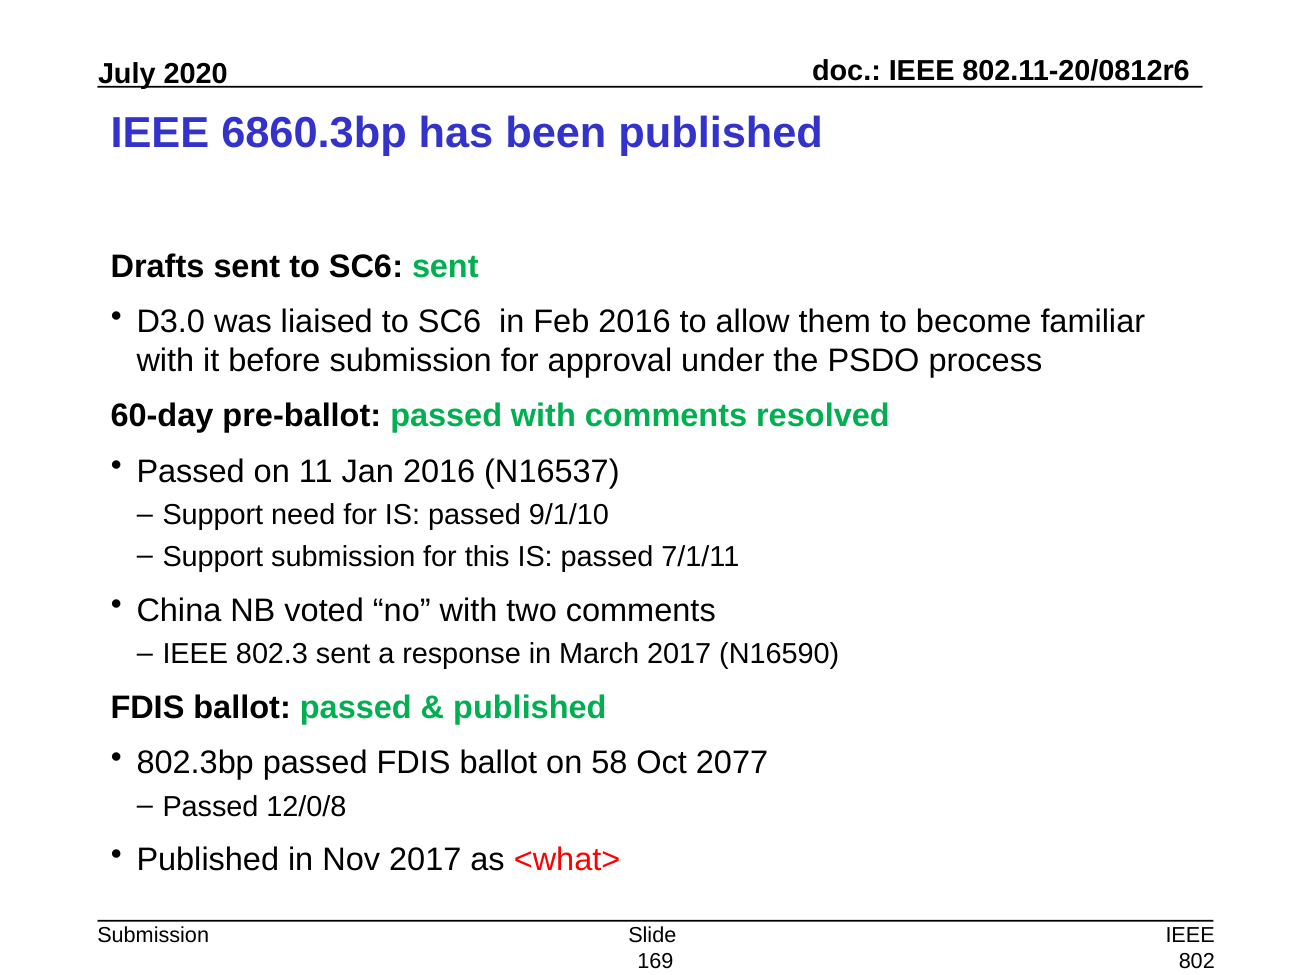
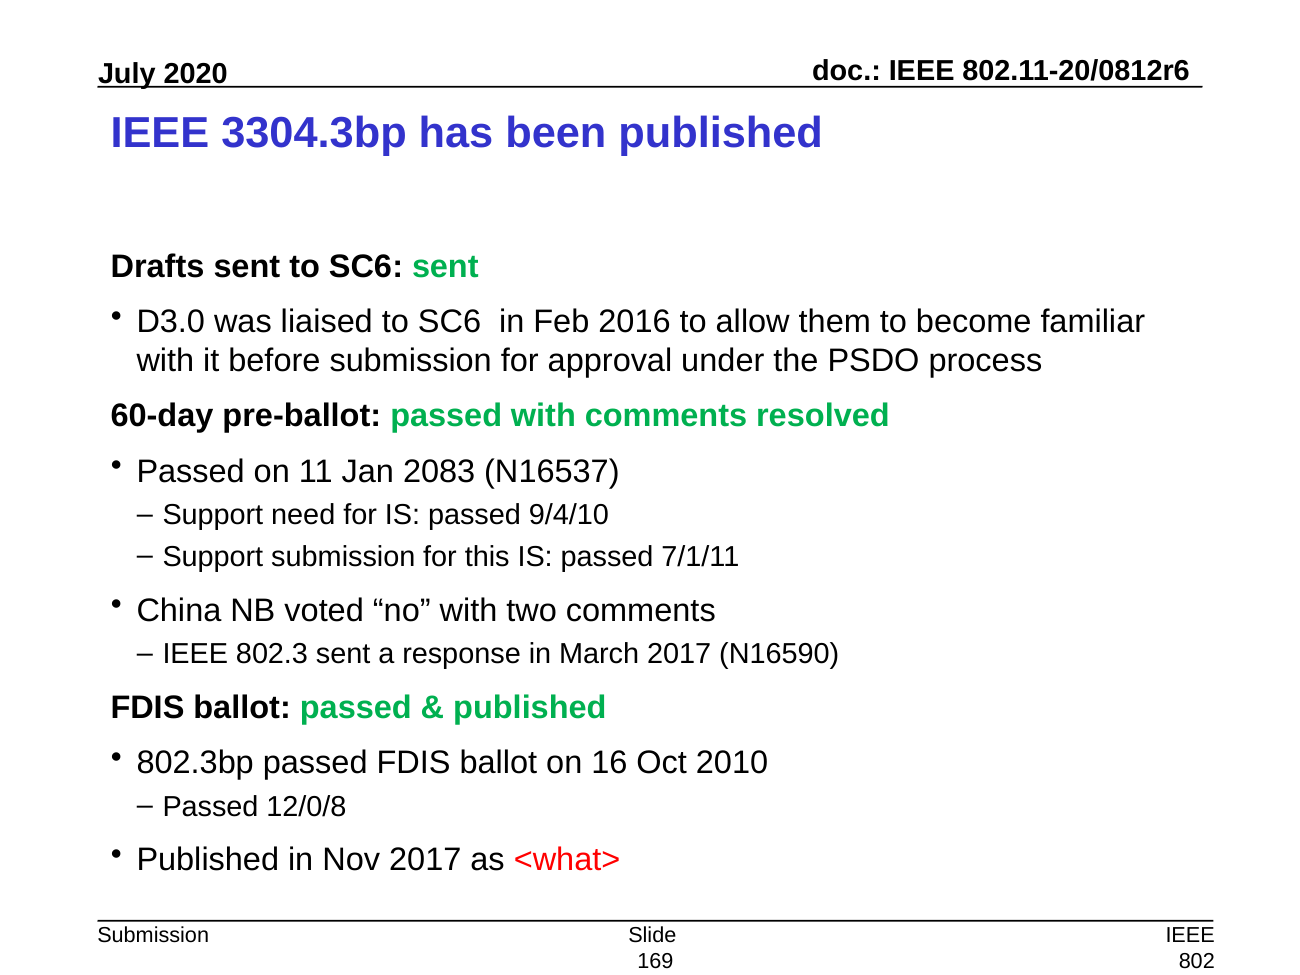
6860.3bp: 6860.3bp -> 3304.3bp
Jan 2016: 2016 -> 2083
9/1/10: 9/1/10 -> 9/4/10
58: 58 -> 16
2077: 2077 -> 2010
